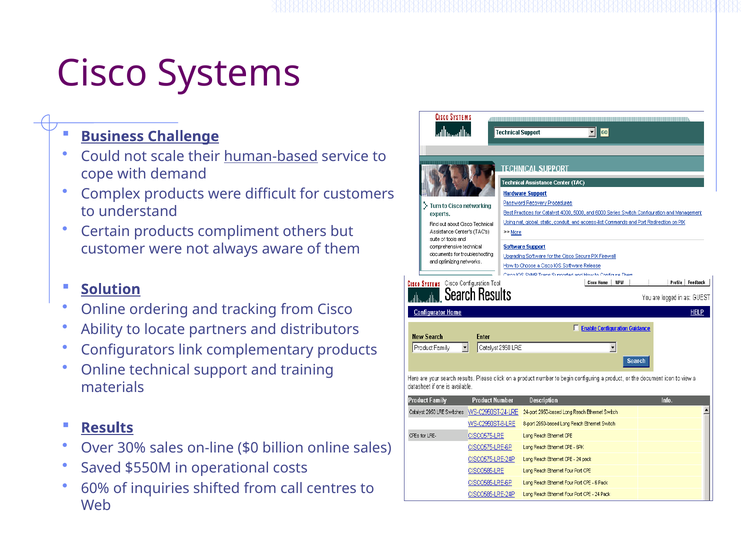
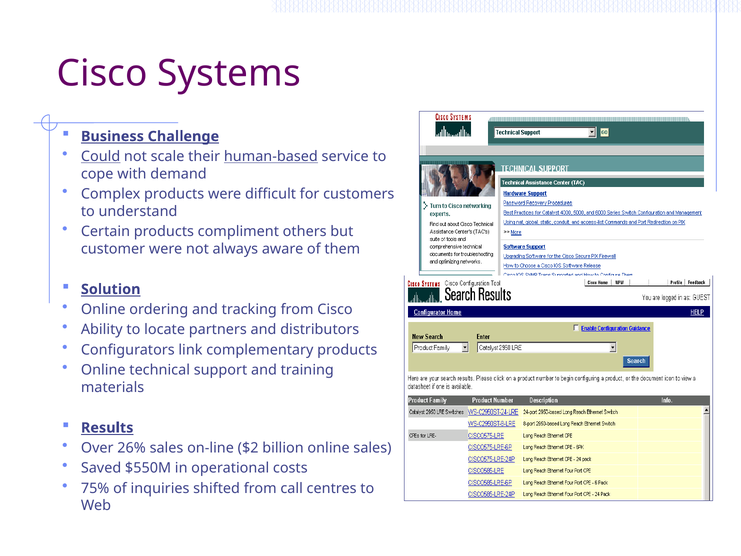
Could underline: none -> present
30%: 30% -> 26%
$0: $0 -> $2
60%: 60% -> 75%
